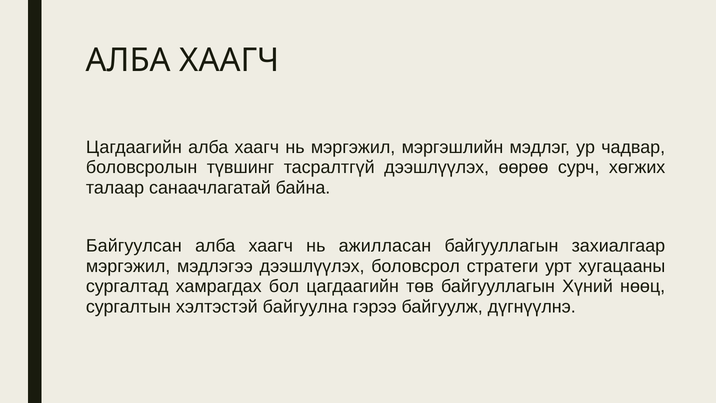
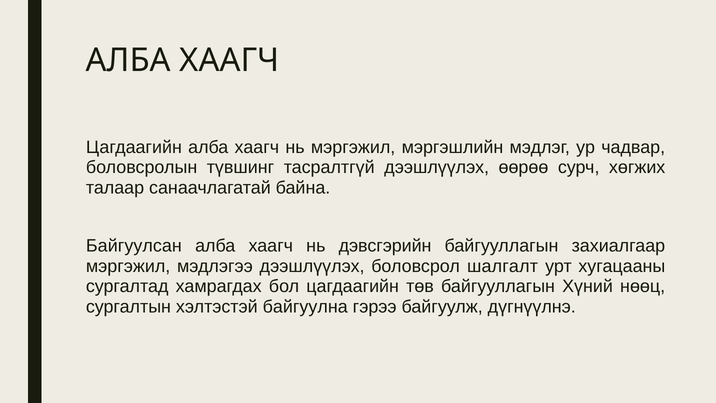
ажилласан: ажилласан -> дэвсгэрийн
стратеги: стратеги -> шалгалт
